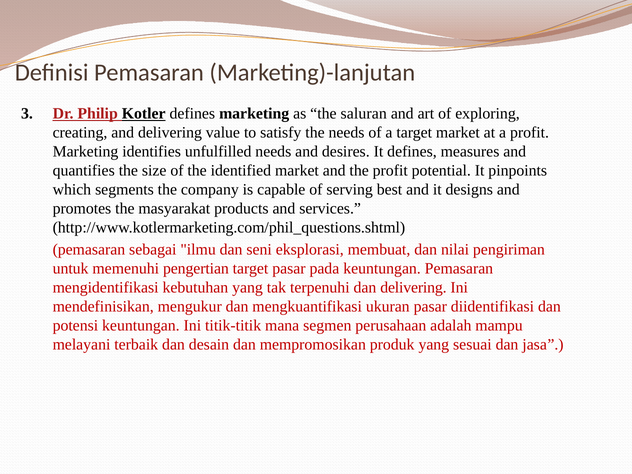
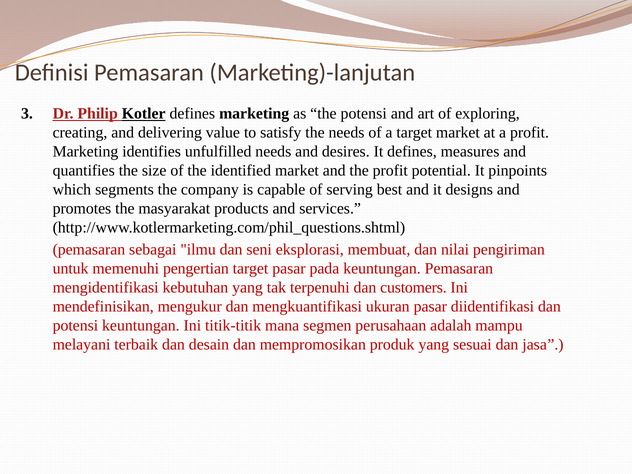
the saluran: saluran -> potensi
dan delivering: delivering -> customers
